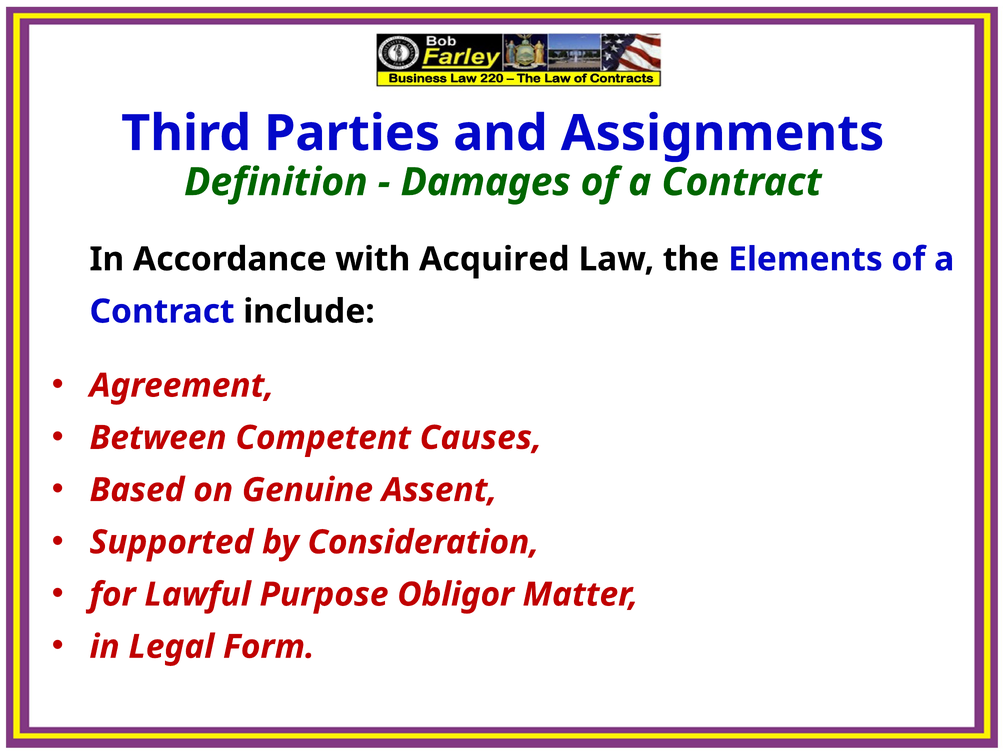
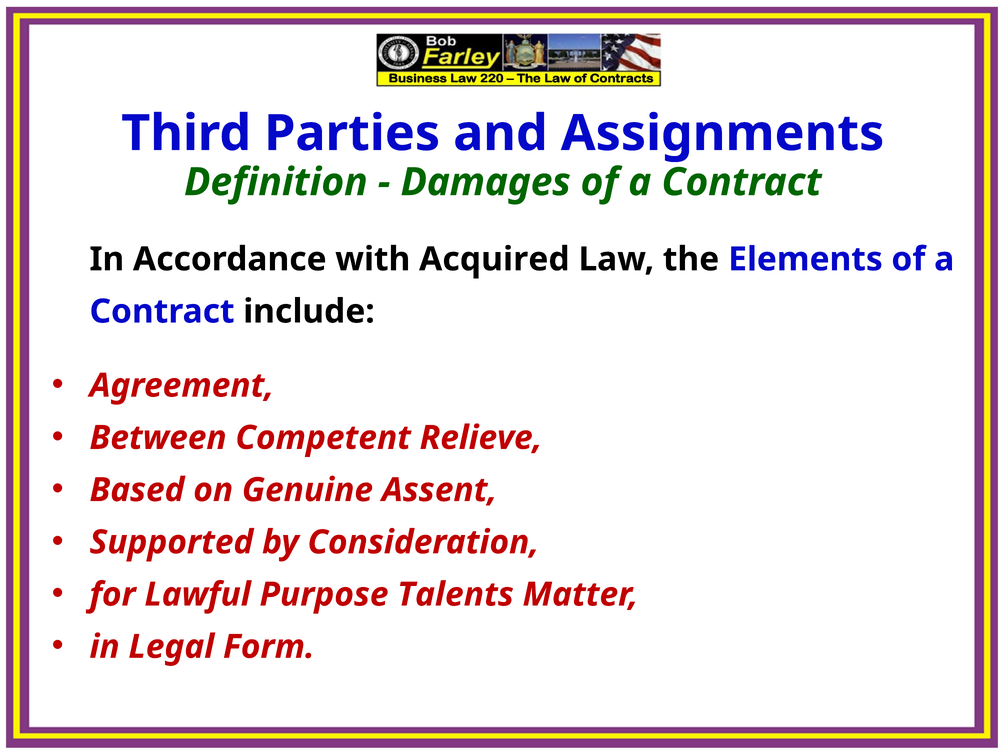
Causes: Causes -> Relieve
Obligor: Obligor -> Talents
